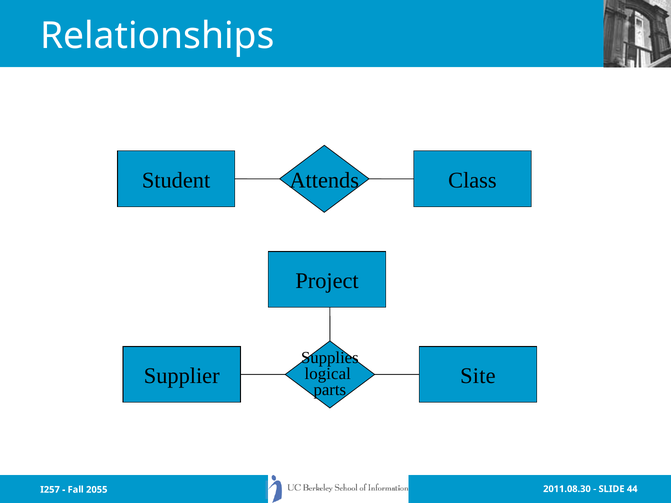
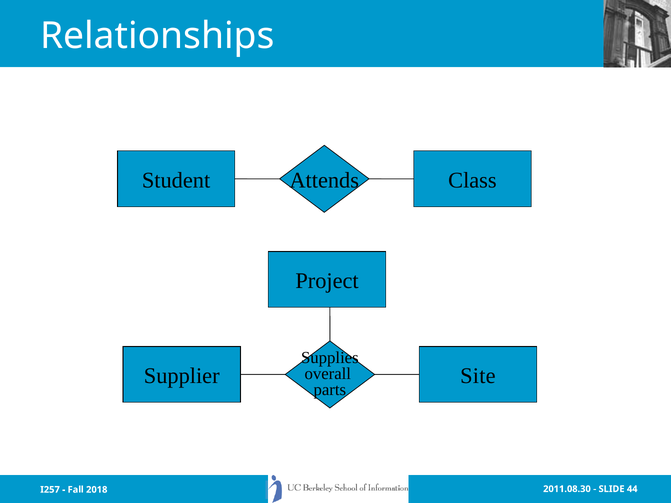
logical: logical -> overall
2055: 2055 -> 2018
